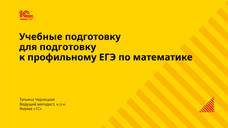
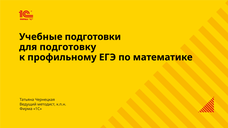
Учебные подготовку: подготовку -> подготовки
